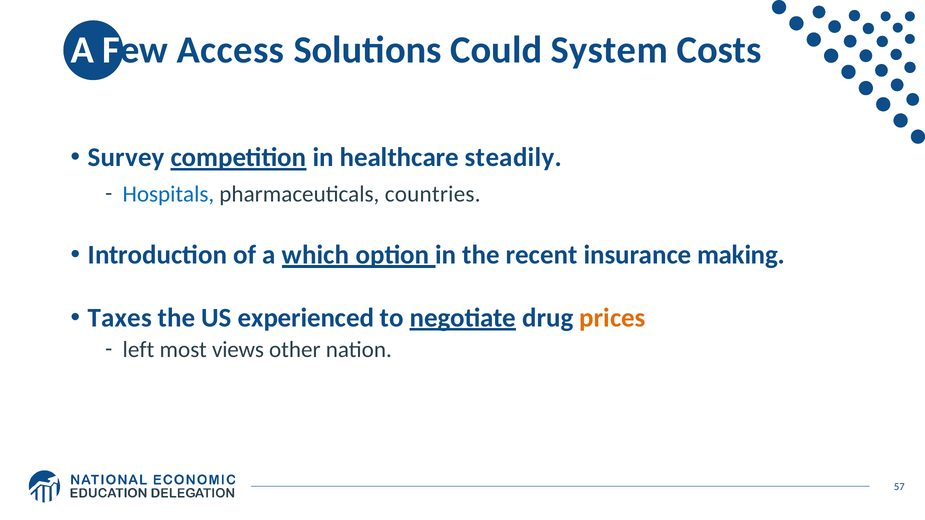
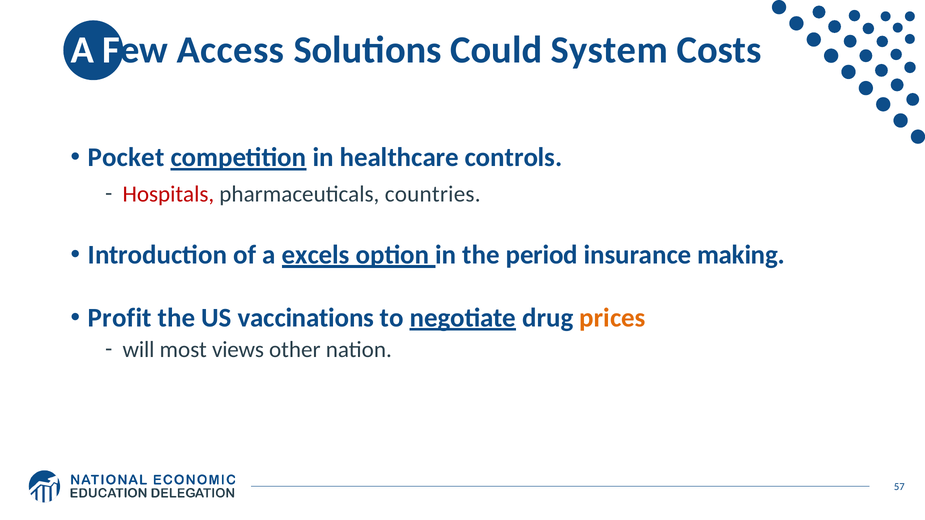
Survey: Survey -> Pocket
steadily: steadily -> controls
Hospitals colour: blue -> red
which: which -> excels
recent: recent -> period
Taxes: Taxes -> Profit
experienced: experienced -> vaccinations
left: left -> will
